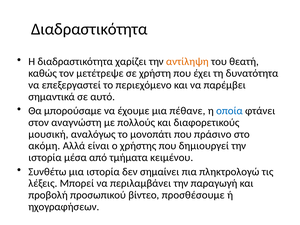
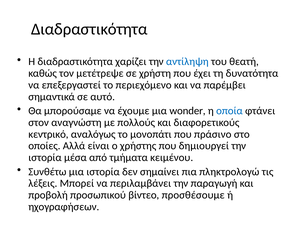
αντίληψη colour: orange -> blue
πέθανε: πέθανε -> wonder
μουσική: μουσική -> κεντρικό
ακόμη: ακόμη -> οποίες
